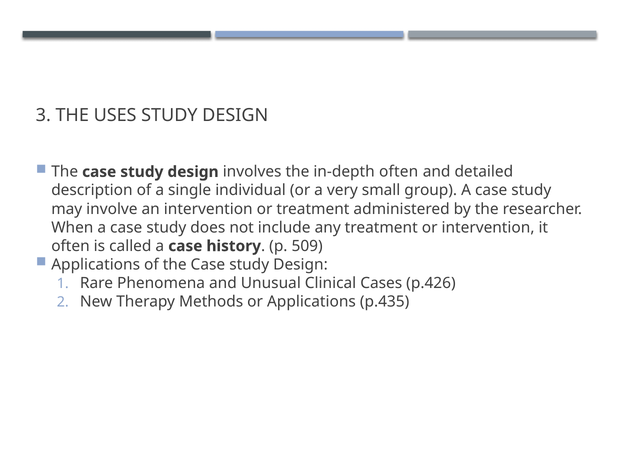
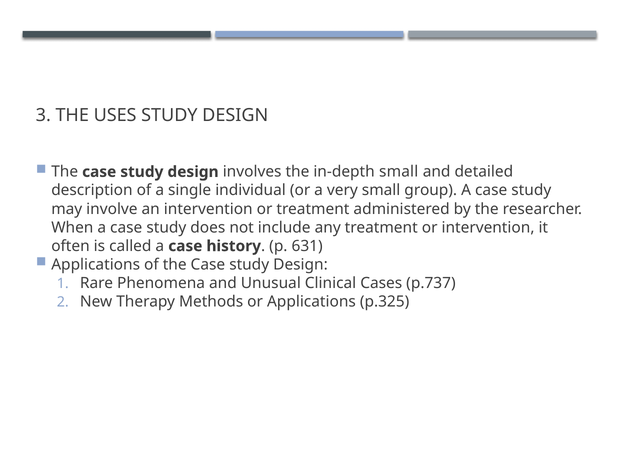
in-depth often: often -> small
509: 509 -> 631
p.426: p.426 -> p.737
p.435: p.435 -> p.325
